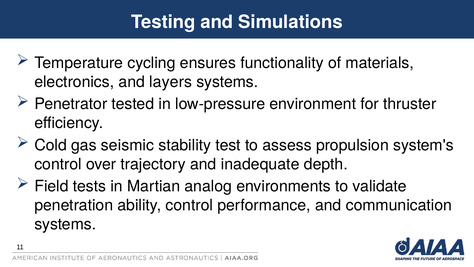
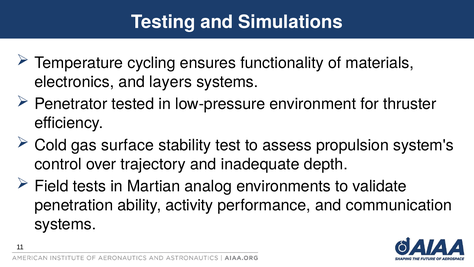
seismic: seismic -> surface
ability control: control -> activity
